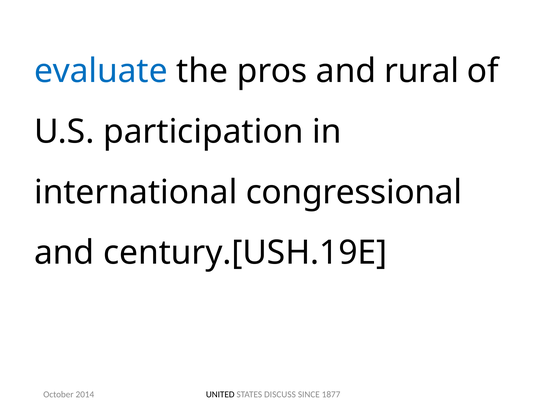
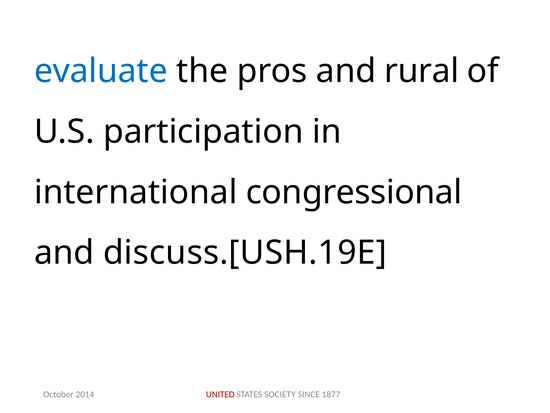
century.[USH.19E: century.[USH.19E -> discuss.[USH.19E
UNITED colour: black -> red
DISCUSS: DISCUSS -> SOCIETY
